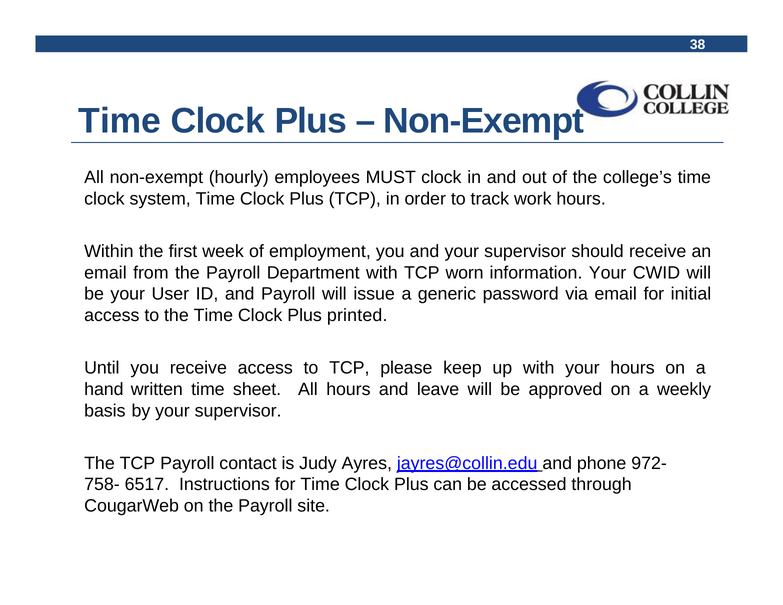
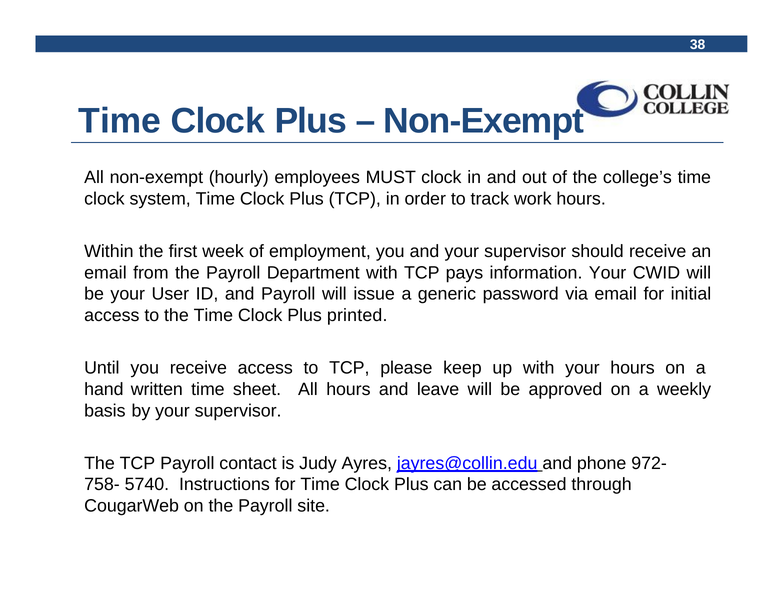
worn: worn -> pays
6517: 6517 -> 5740
